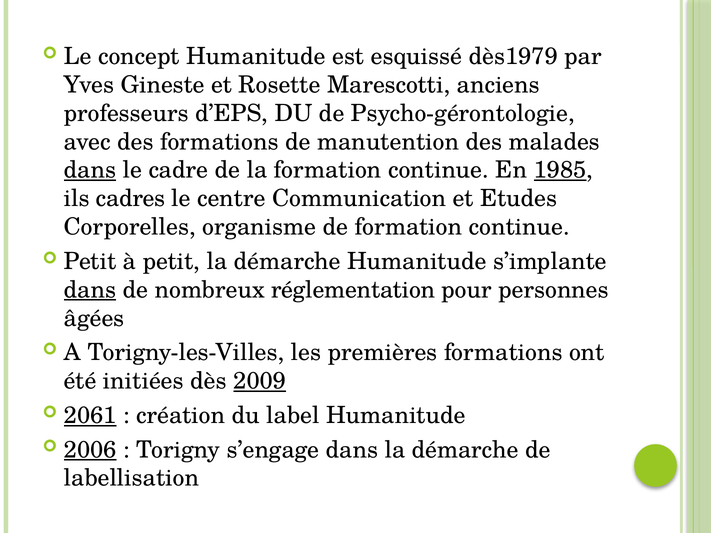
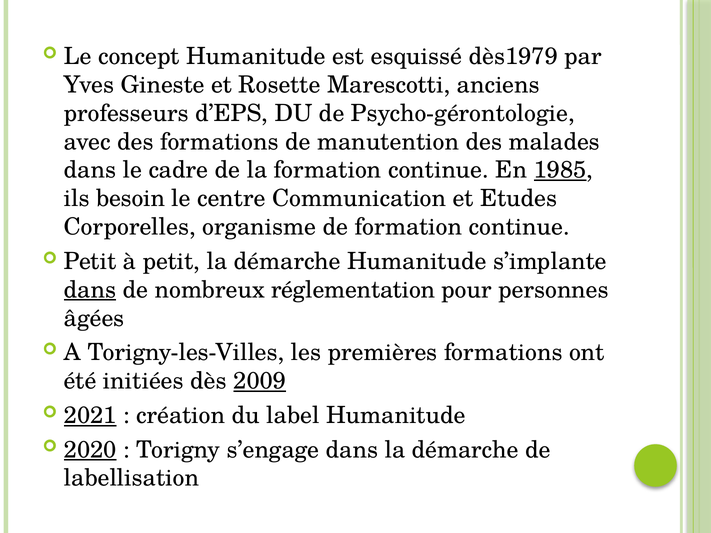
dans at (90, 170) underline: present -> none
cadres: cadres -> besoin
2061: 2061 -> 2021
2006: 2006 -> 2020
